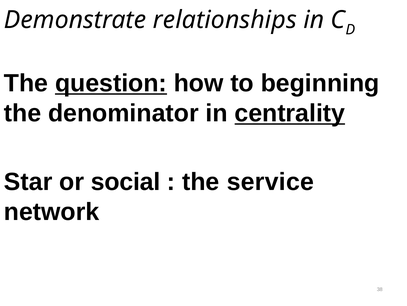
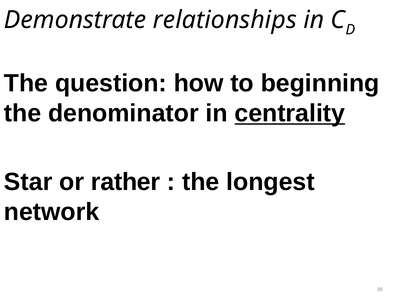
question underline: present -> none
social: social -> rather
service: service -> longest
